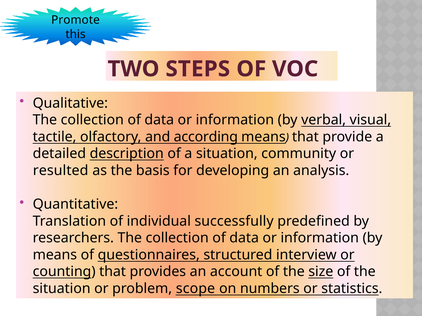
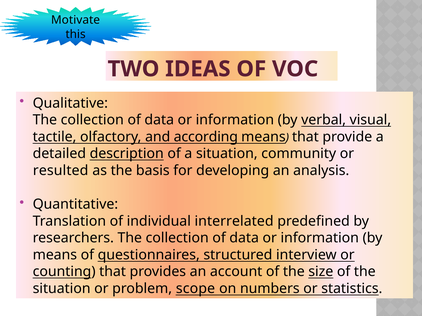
Promote: Promote -> Motivate
STEPS: STEPS -> IDEAS
successfully: successfully -> interrelated
